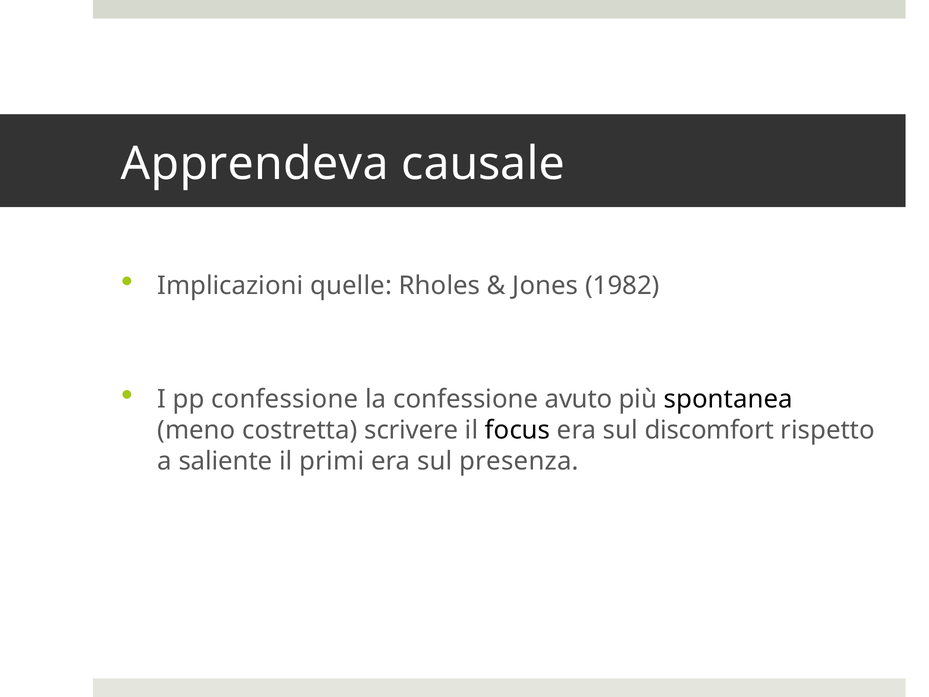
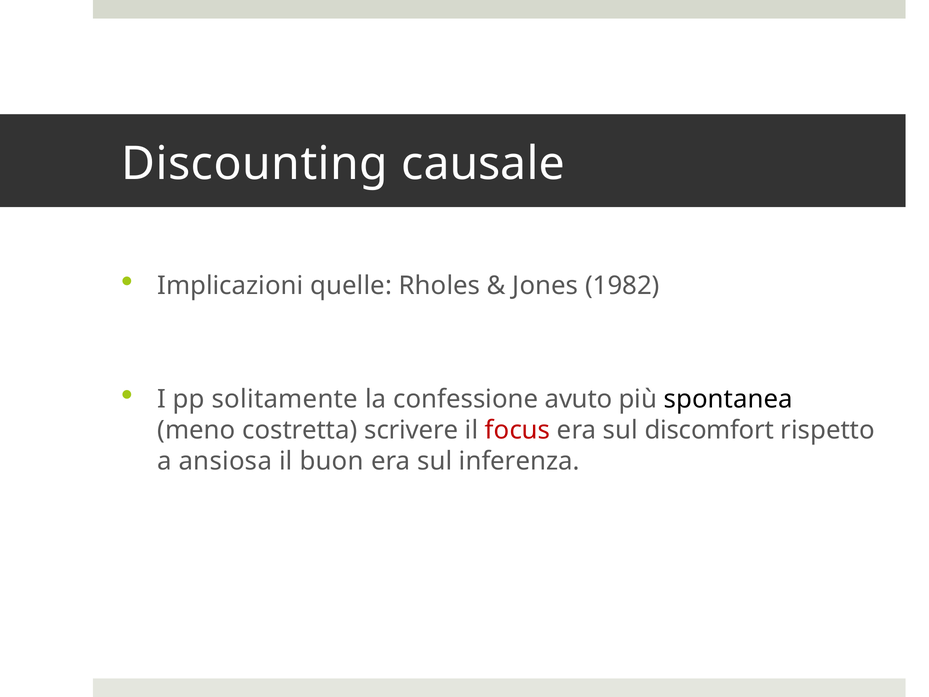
Apprendeva: Apprendeva -> Discounting
pp confessione: confessione -> solitamente
focus colour: black -> red
saliente: saliente -> ansiosa
primi: primi -> buon
presenza: presenza -> inferenza
